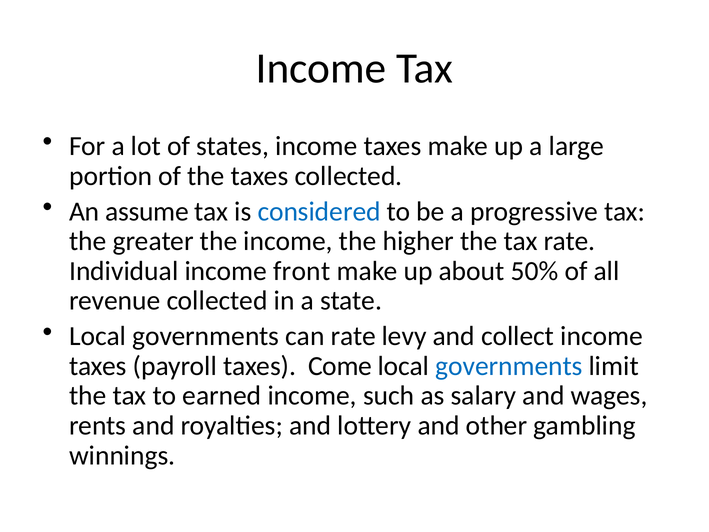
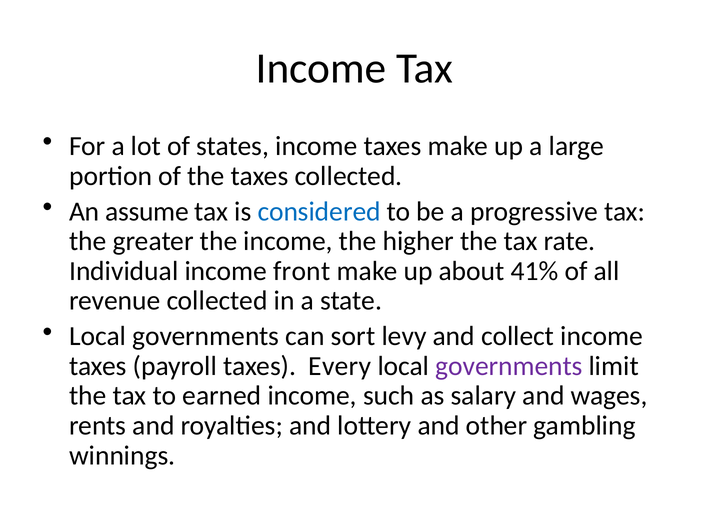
50%: 50% -> 41%
can rate: rate -> sort
Come: Come -> Every
governments at (509, 366) colour: blue -> purple
